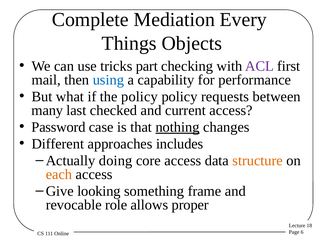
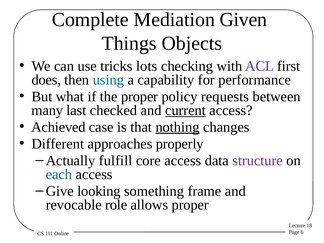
Every: Every -> Given
part: part -> lots
mail: mail -> does
the policy: policy -> proper
current underline: none -> present
Password: Password -> Achieved
includes: includes -> properly
doing: doing -> fulfill
structure colour: orange -> purple
each colour: orange -> blue
